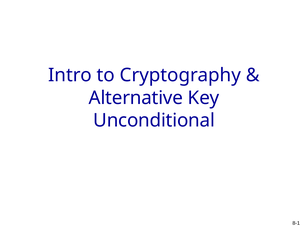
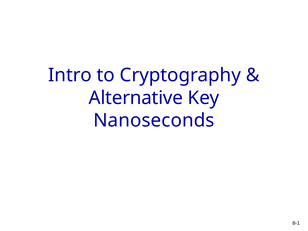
Unconditional: Unconditional -> Nanoseconds
